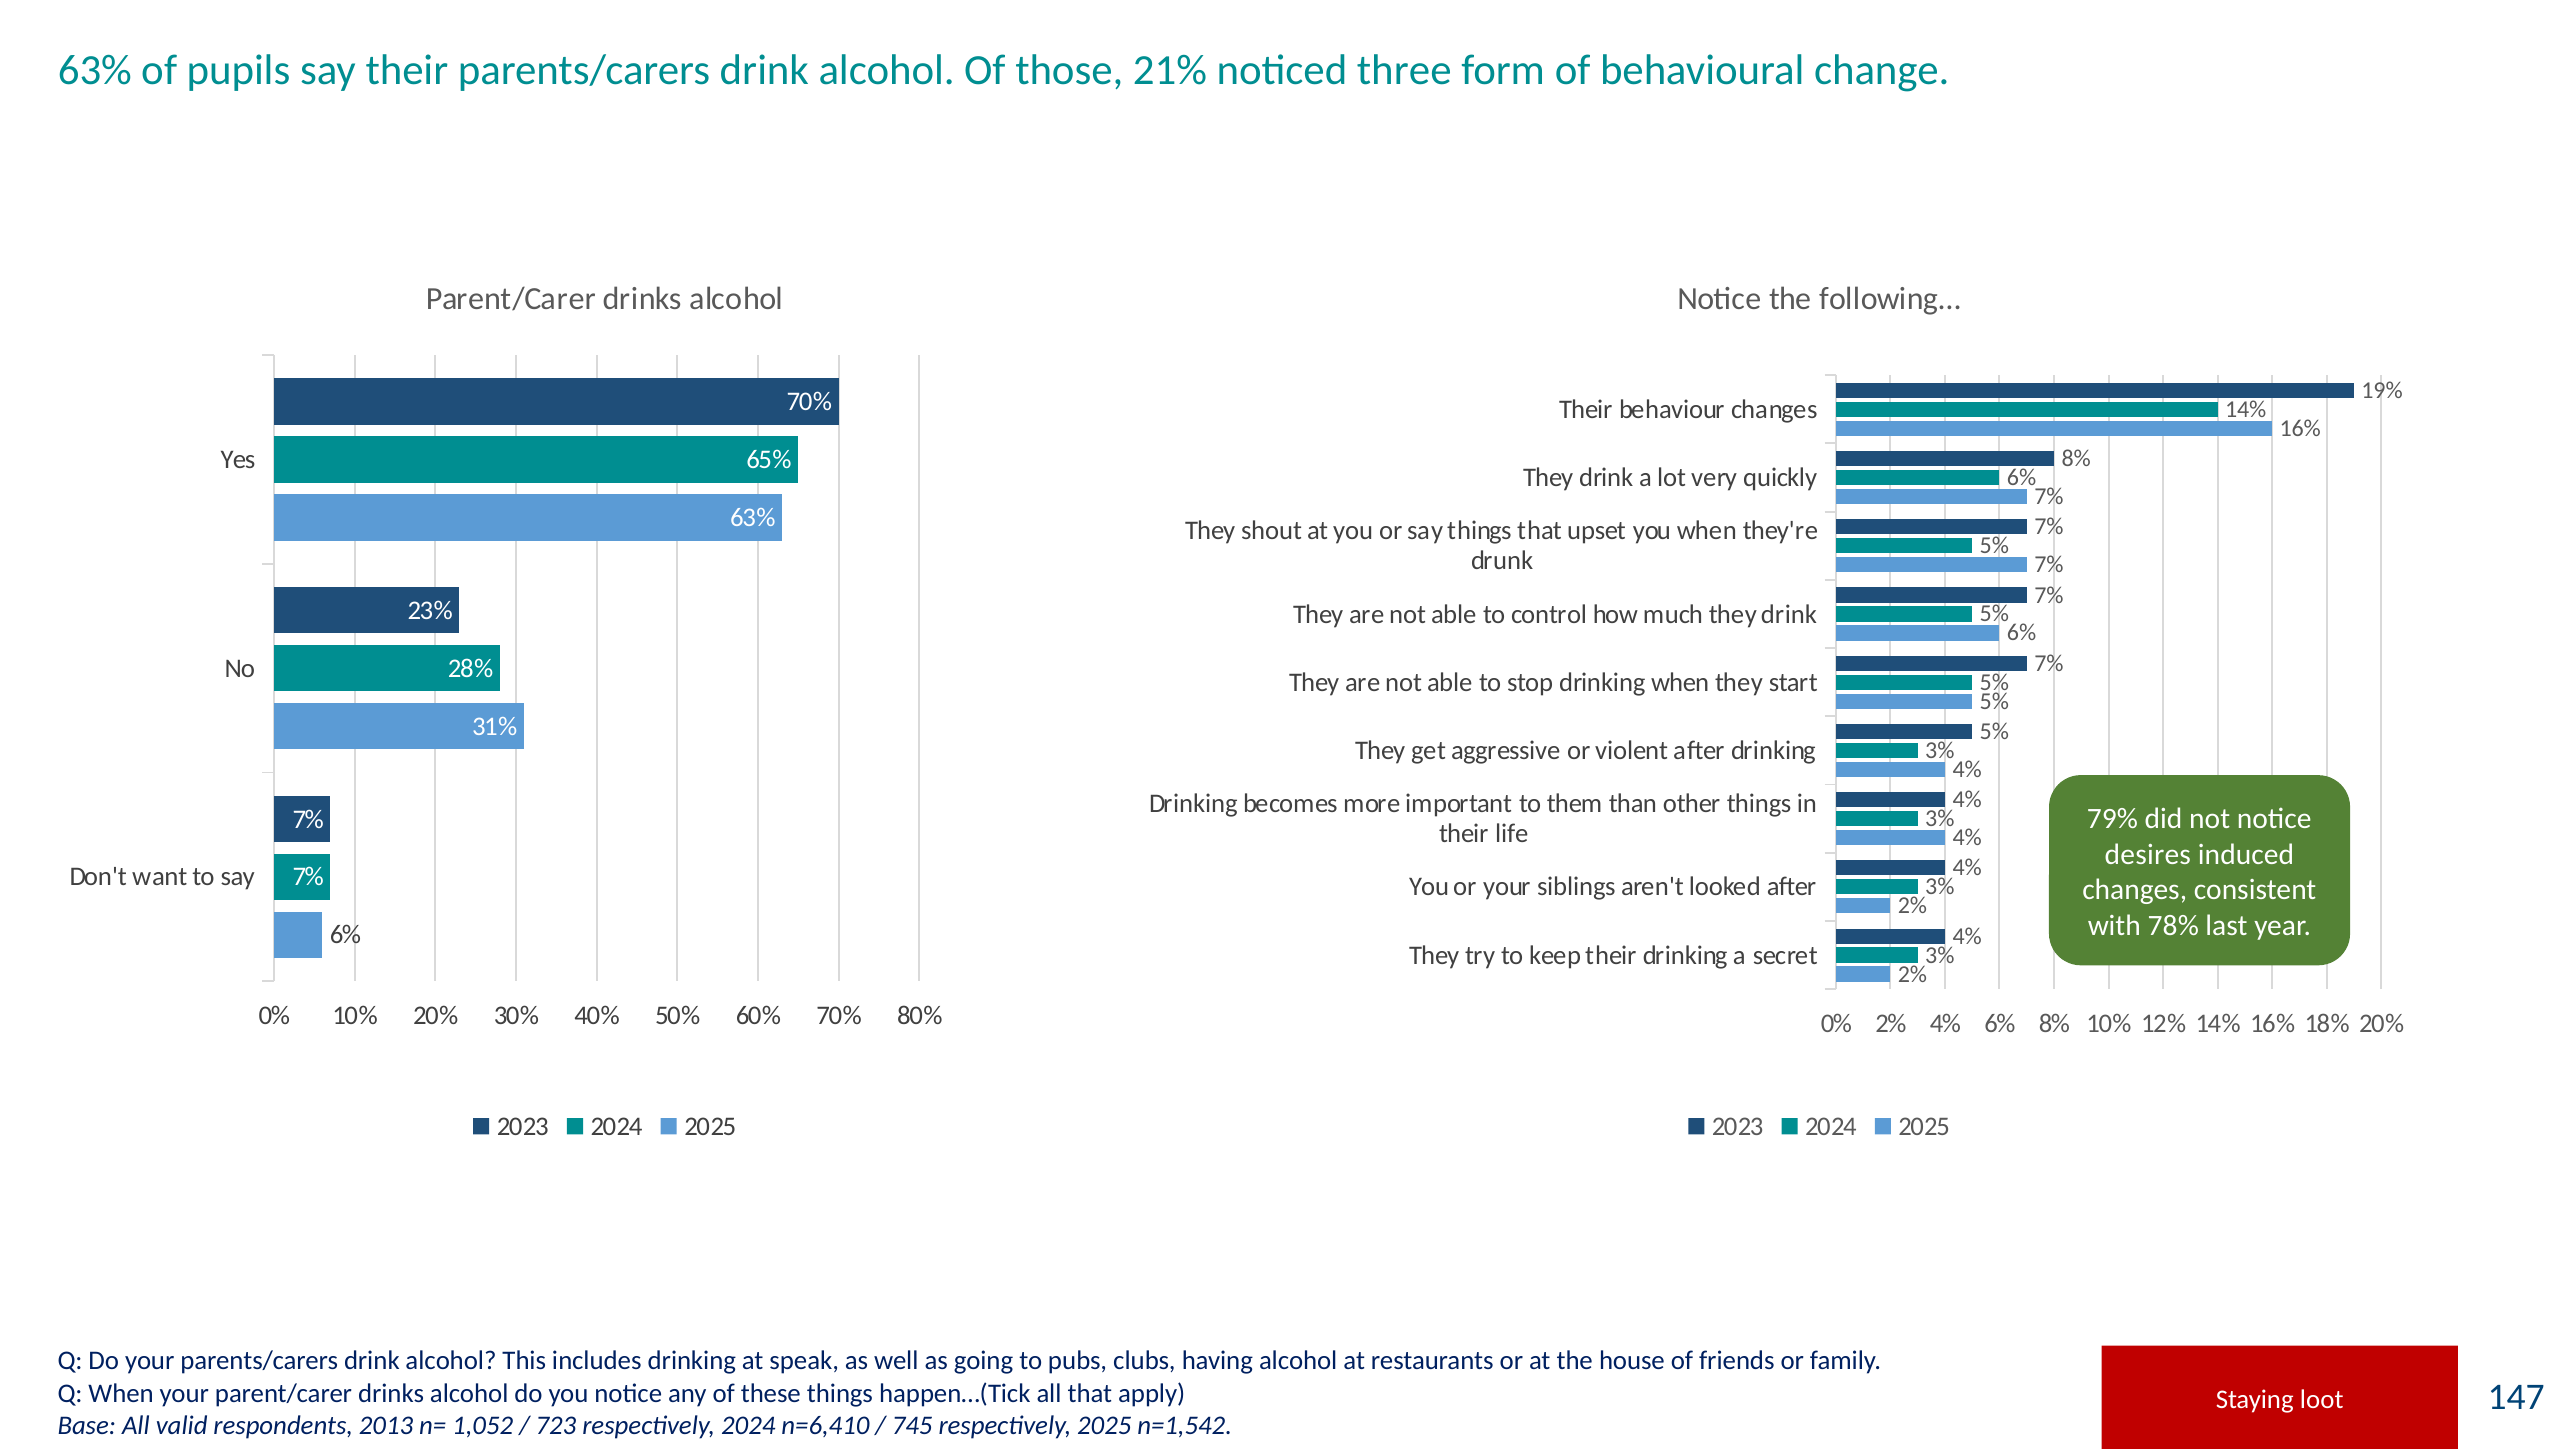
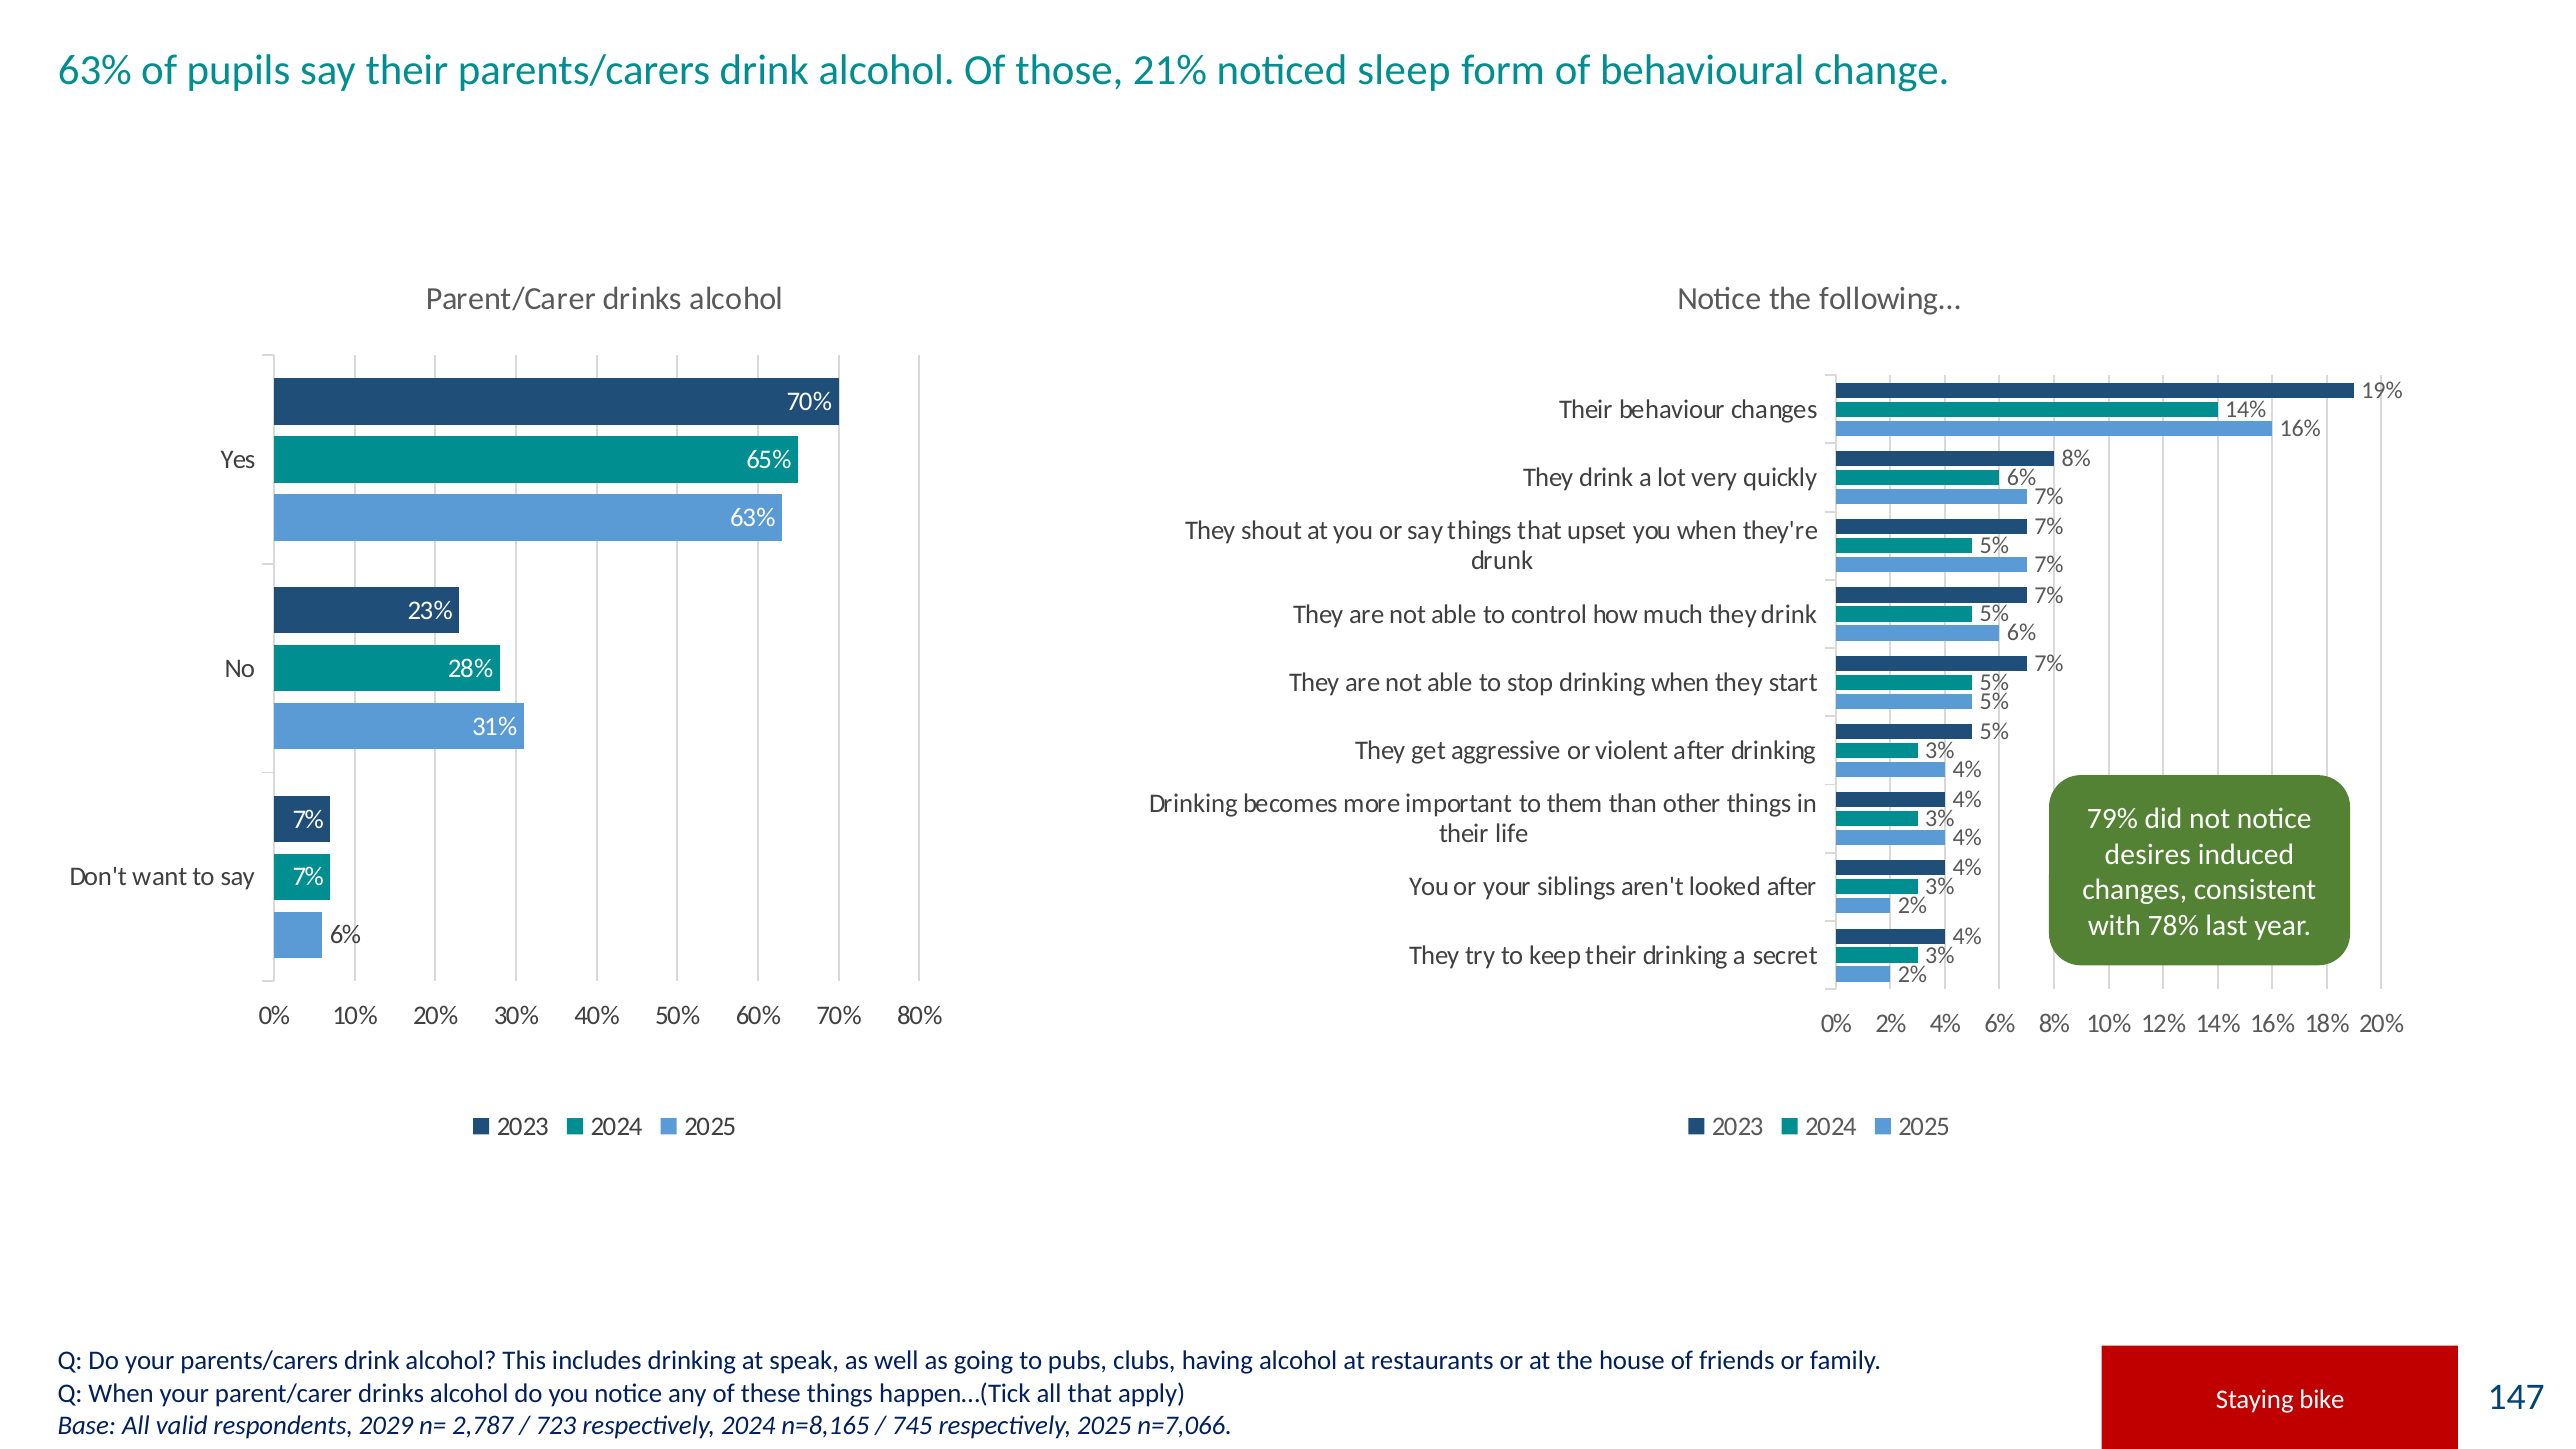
three: three -> sleep
loot: loot -> bike
2013: 2013 -> 2029
1,052: 1,052 -> 2,787
n=6,410: n=6,410 -> n=8,165
n=1,542: n=1,542 -> n=7,066
